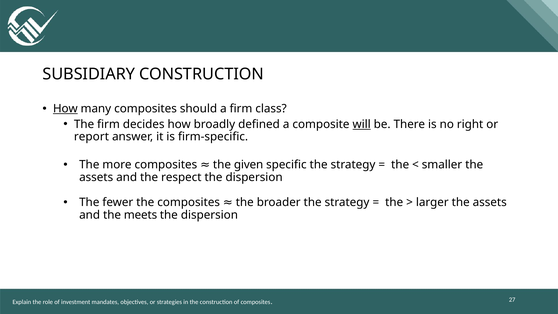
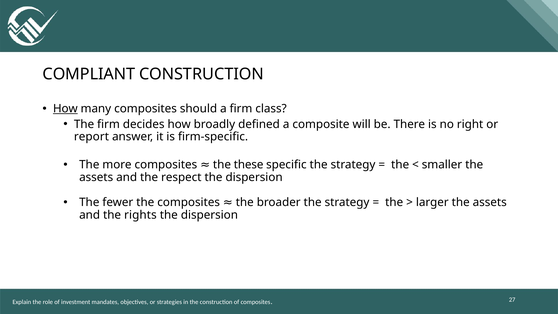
SUBSIDIARY: SUBSIDIARY -> COMPLIANT
will underline: present -> none
given: given -> these
meets: meets -> rights
